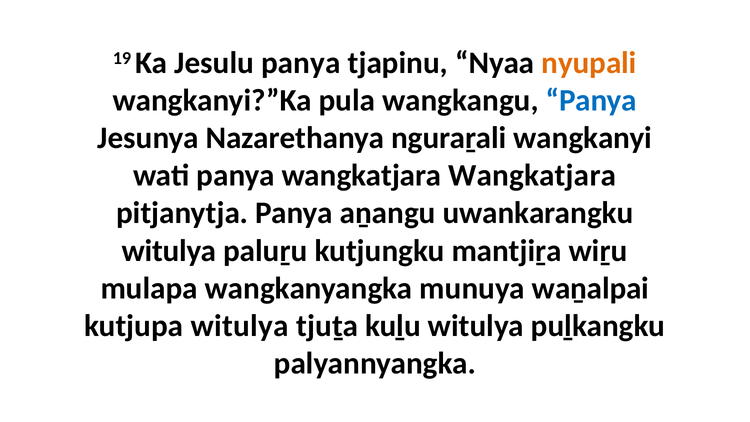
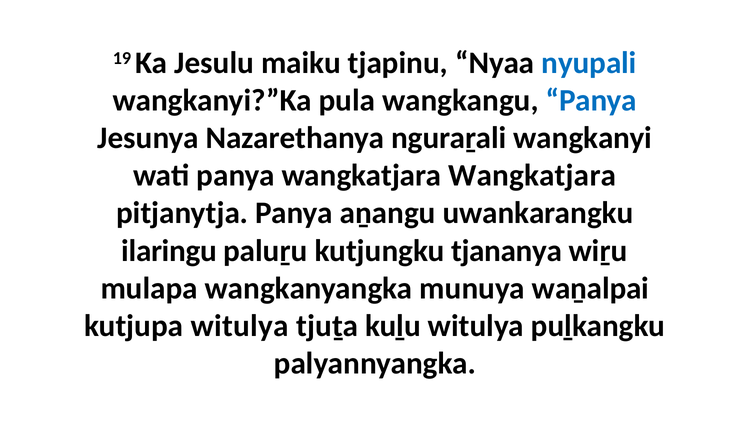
Jesulu panya: panya -> maiku
nyupali colour: orange -> blue
witulya at (169, 251): witulya -> ilaringu
mantjiṟa: mantjiṟa -> tjananya
